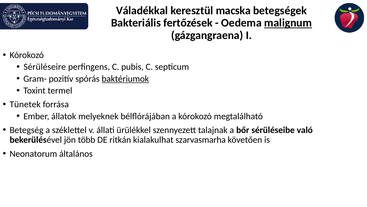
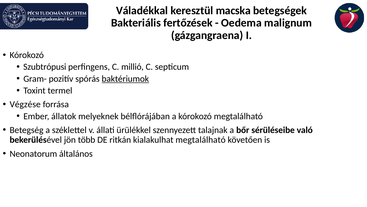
malignum underline: present -> none
Sérüléseire: Sérüléseire -> Szubtrópusi
pubis: pubis -> millió
Tünetek: Tünetek -> Végzése
kialakulhat szarvasmarha: szarvasmarha -> megtalálható
